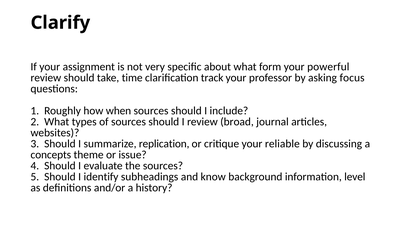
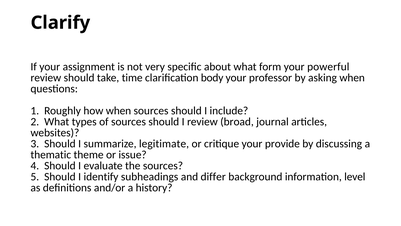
track: track -> body
asking focus: focus -> when
replication: replication -> legitimate
reliable: reliable -> provide
concepts: concepts -> thematic
know: know -> differ
